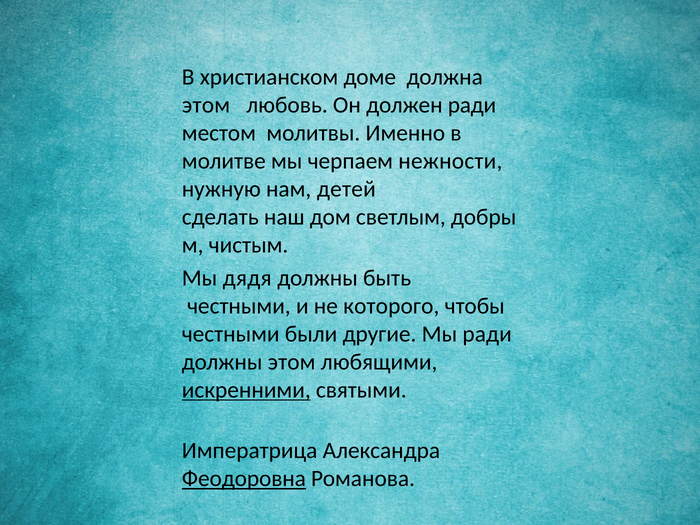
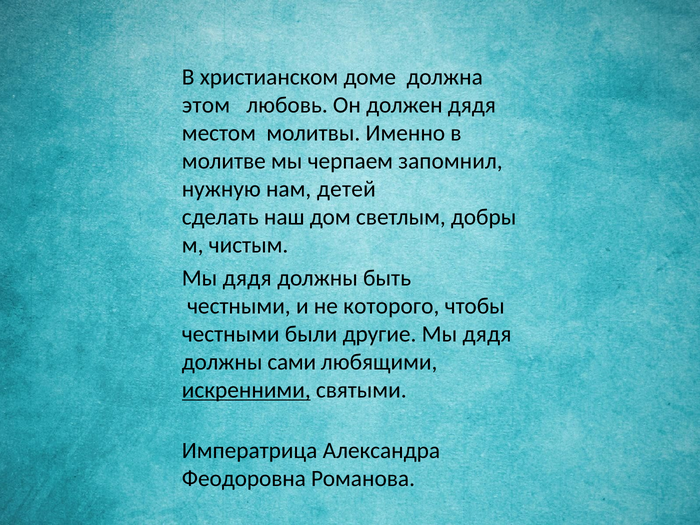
должен ради: ради -> дядя
нежности: нежности -> запомнил
другие Мы ради: ради -> дядя
должны этом: этом -> сами
Феодоровна underline: present -> none
